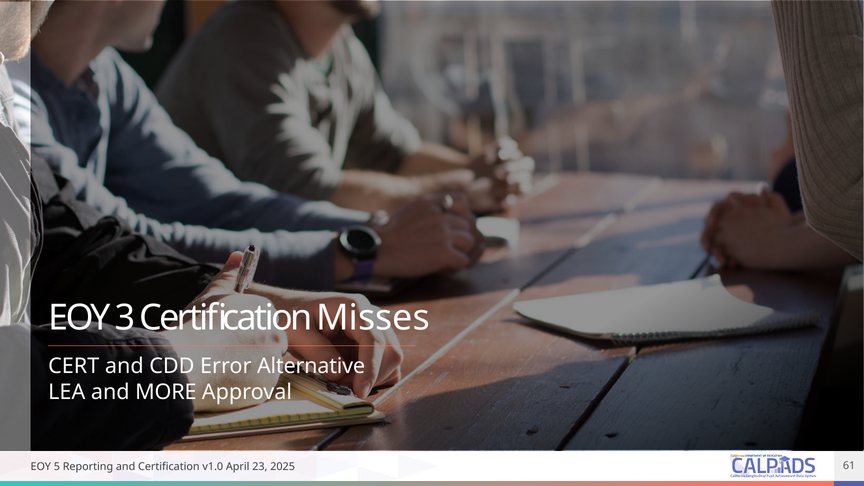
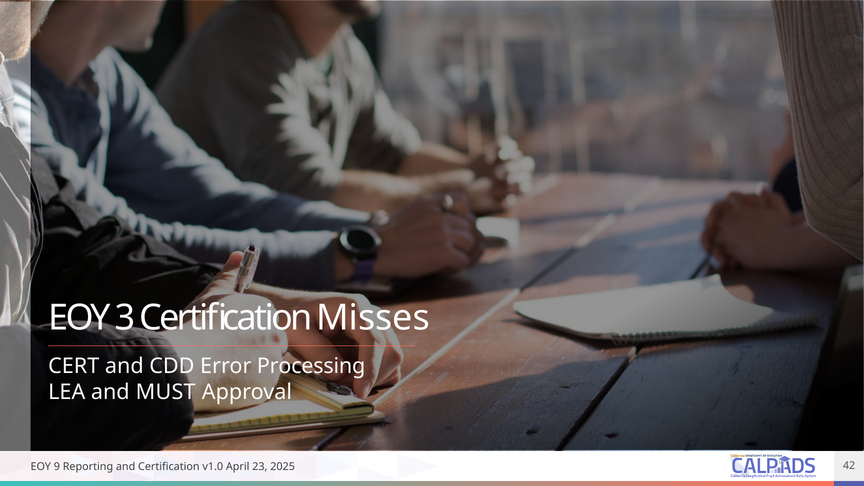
Alternative: Alternative -> Processing
MORE: MORE -> MUST
5: 5 -> 9
61: 61 -> 42
